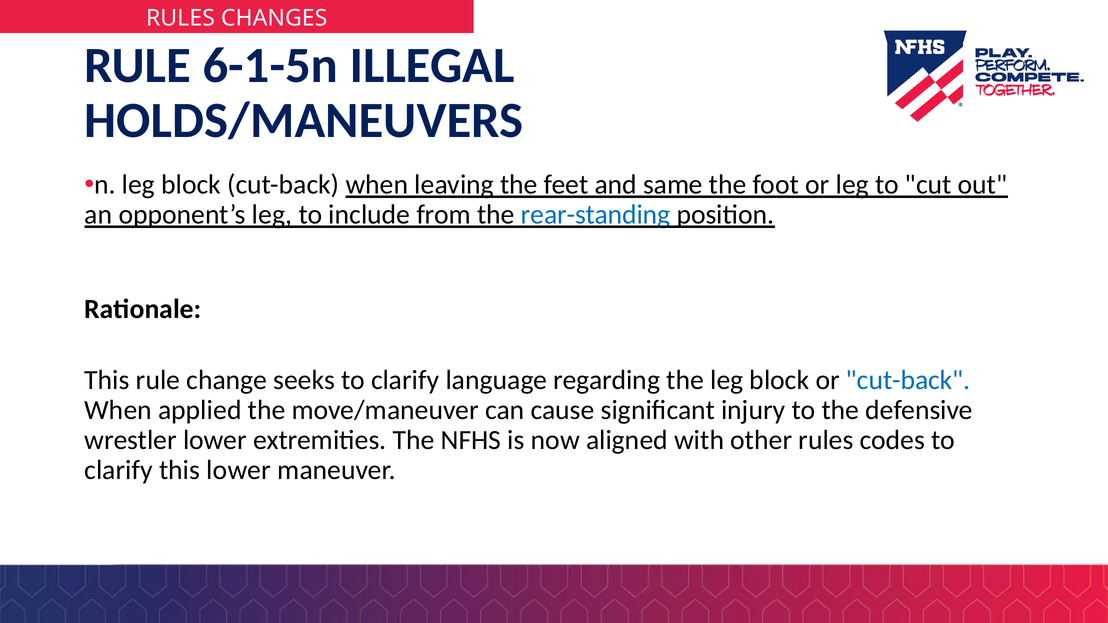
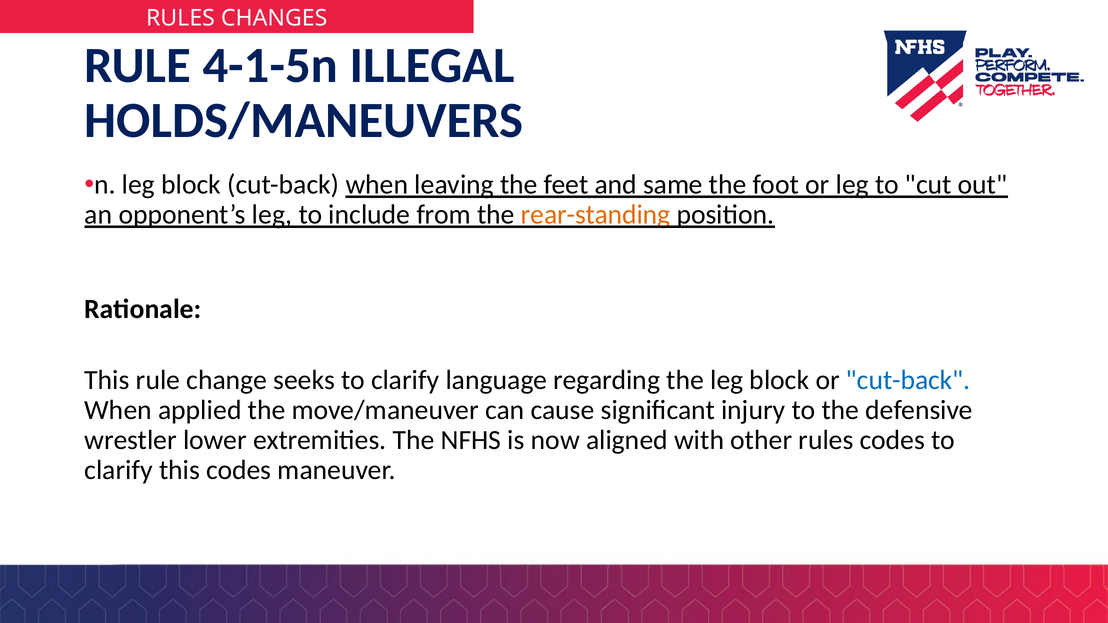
6-1-5n: 6-1-5n -> 4-1-5n
rear-standing colour: blue -> orange
this lower: lower -> codes
